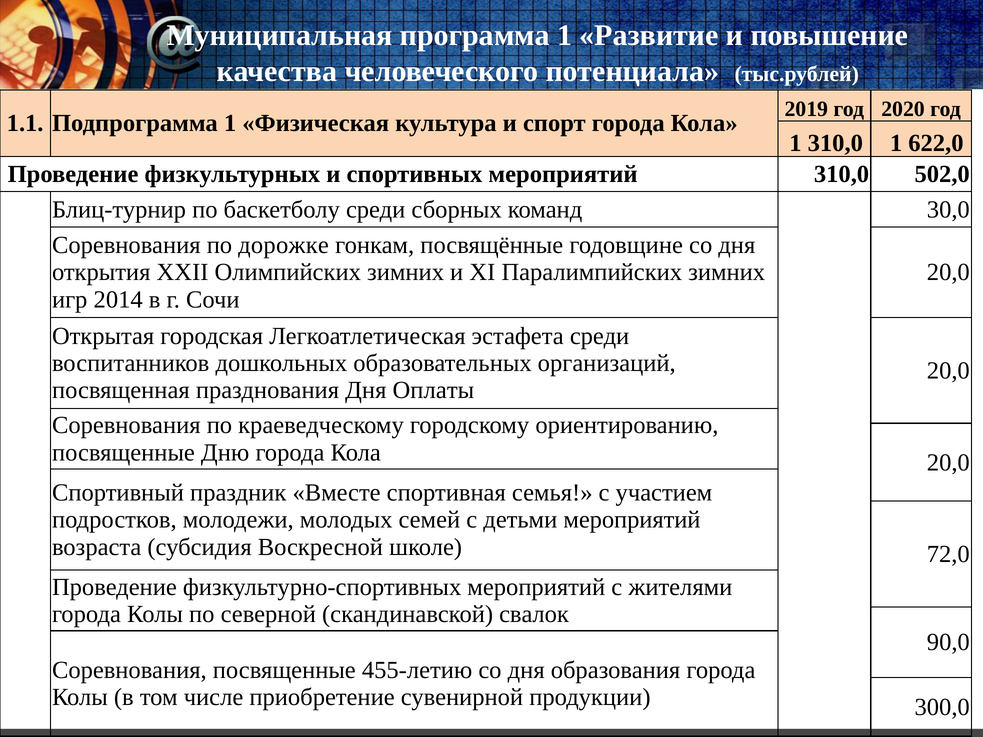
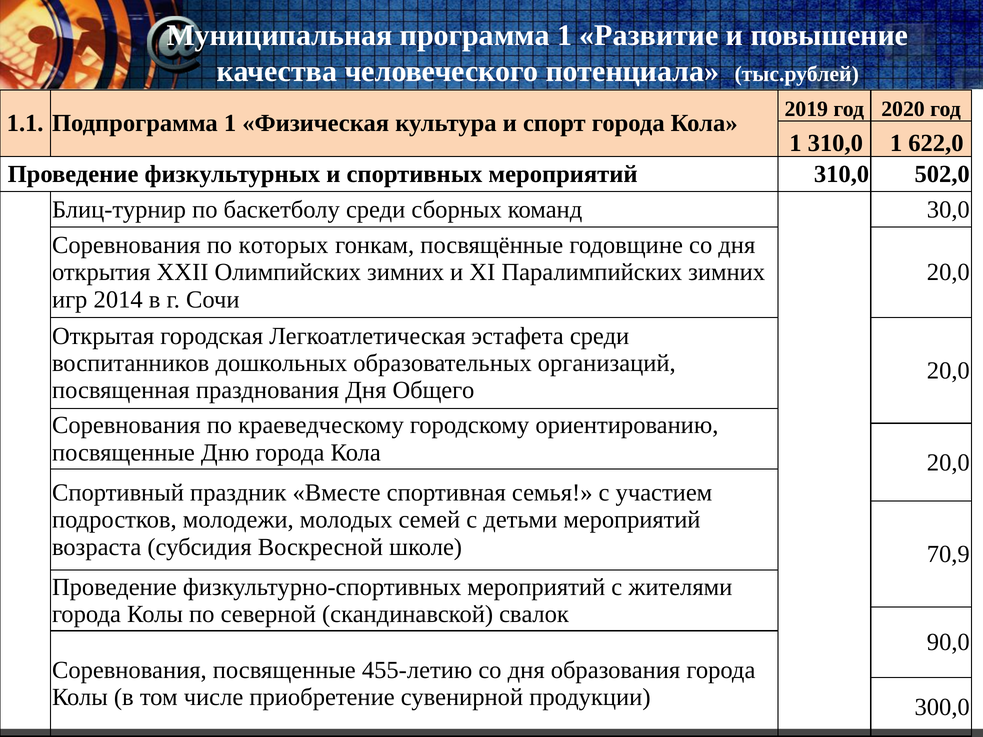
дорожке: дорожке -> которых
Оплаты: Оплаты -> Общего
72,0: 72,0 -> 70,9
